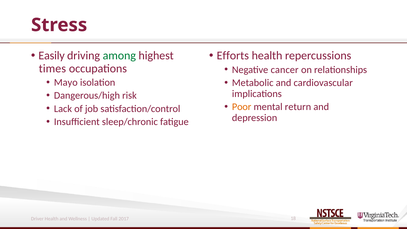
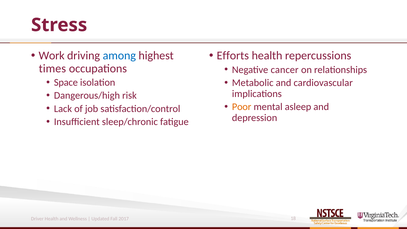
Easily: Easily -> Work
among colour: green -> blue
Mayo: Mayo -> Space
return: return -> asleep
